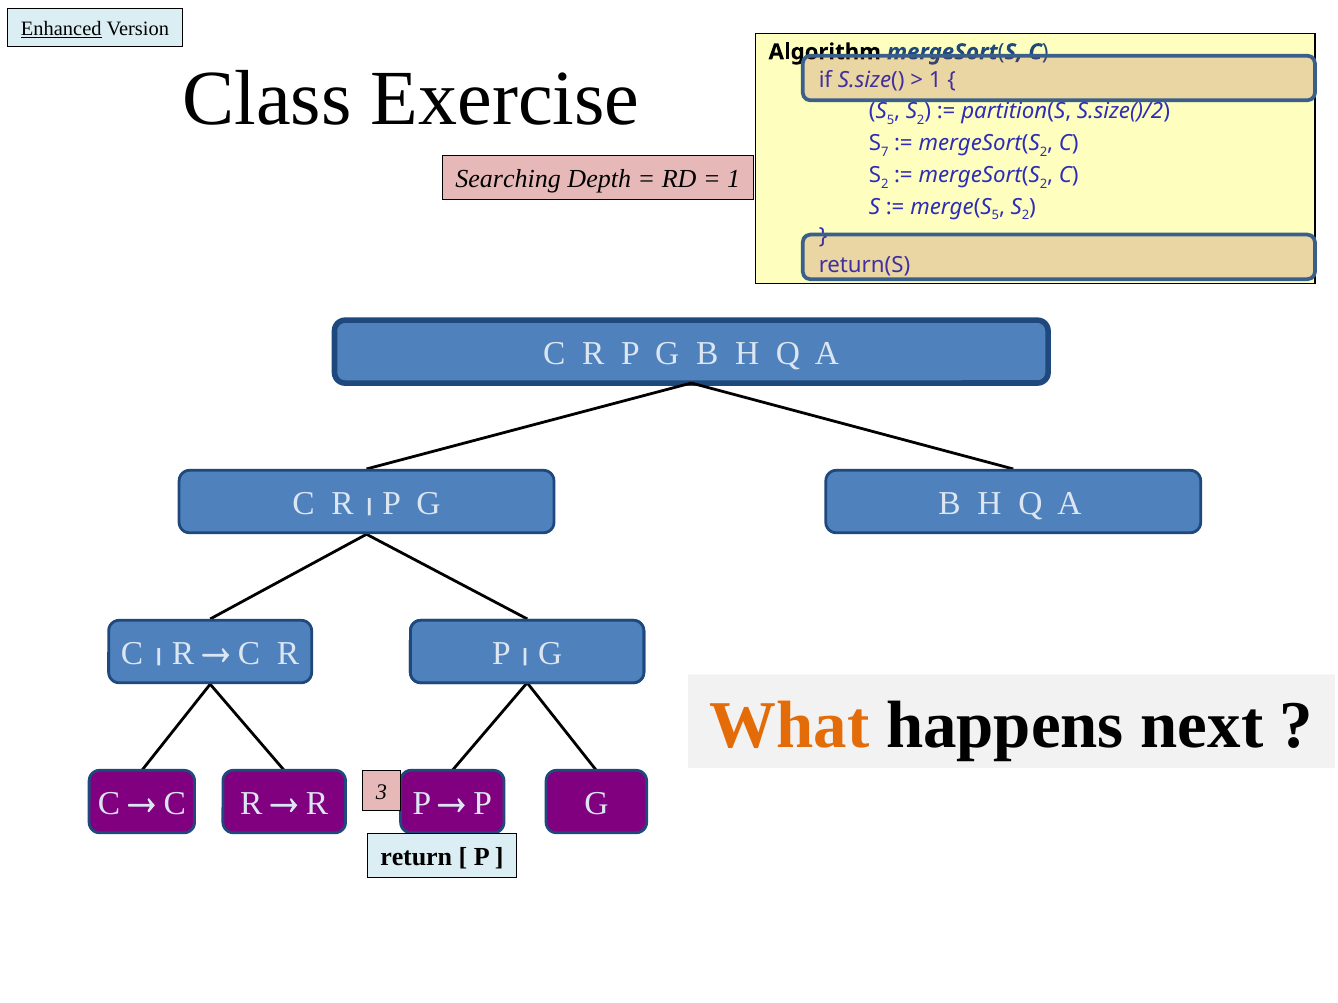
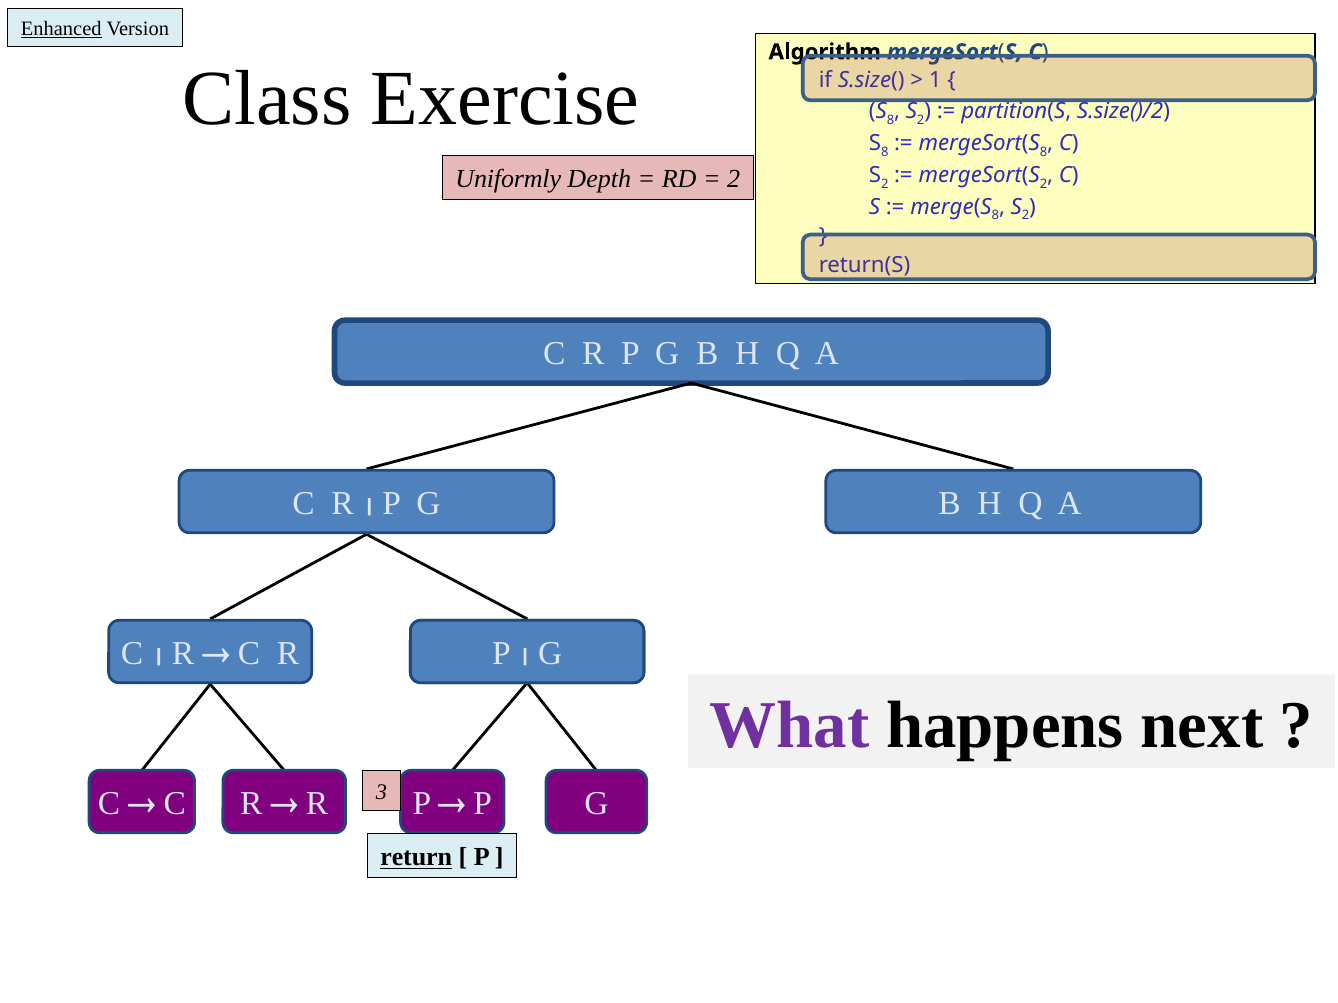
5 at (891, 120): 5 -> 8
7 at (885, 152): 7 -> 8
2 at (1044, 152): 2 -> 8
Searching: Searching -> Uniformly
1 at (734, 179): 1 -> 2
5 at (995, 216): 5 -> 8
What colour: orange -> purple
return underline: none -> present
